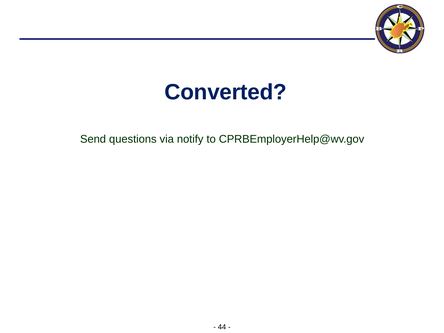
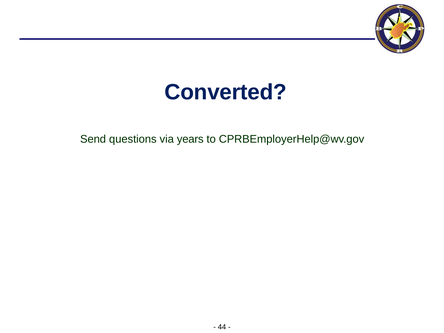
notify: notify -> years
